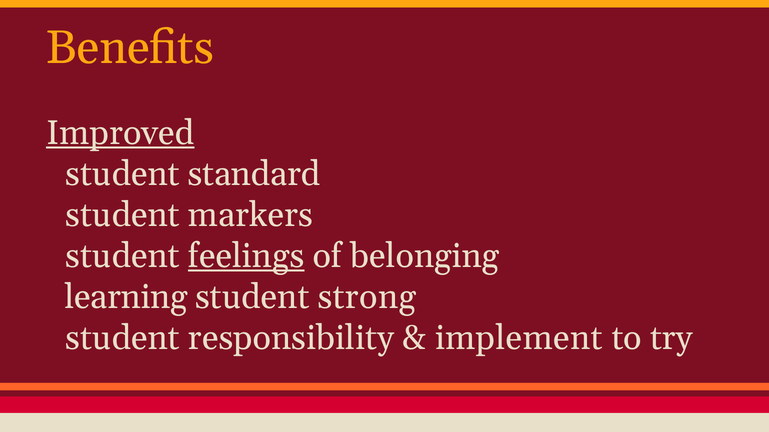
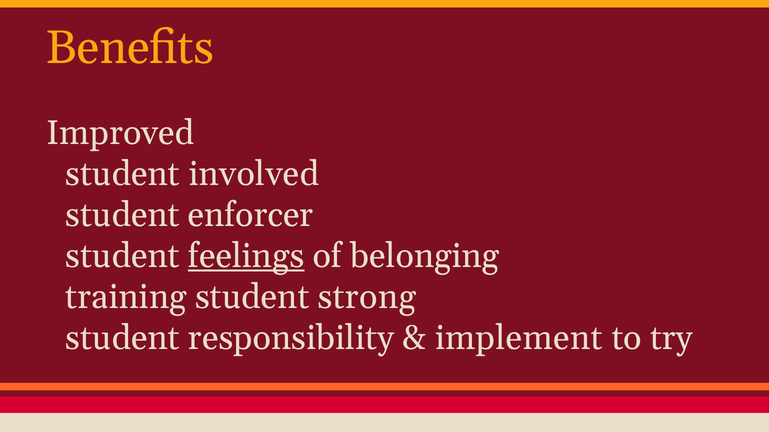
Improved underline: present -> none
standard: standard -> involved
markers: markers -> enforcer
learning: learning -> training
